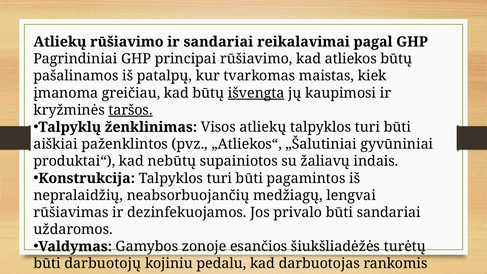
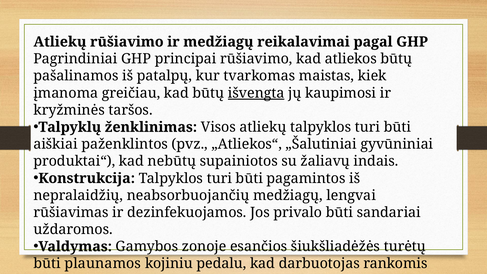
ir sandariai: sandariai -> medžiagų
taršos underline: present -> none
darbuotojų: darbuotojų -> plaunamos
